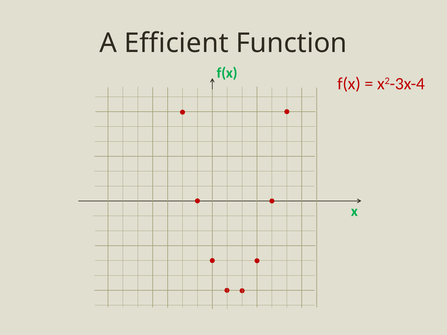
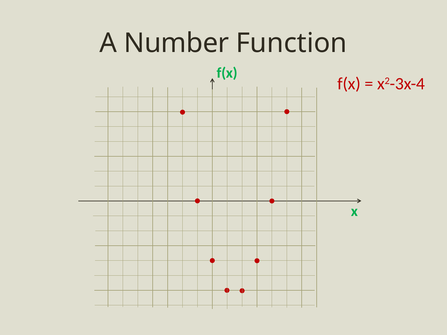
Efficient: Efficient -> Number
